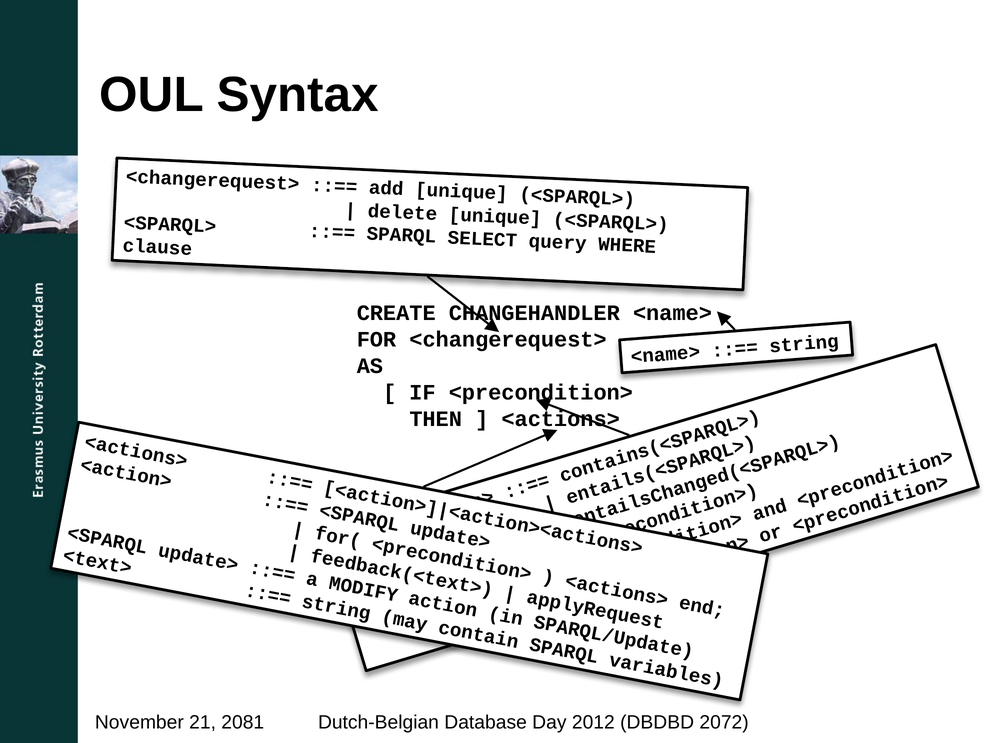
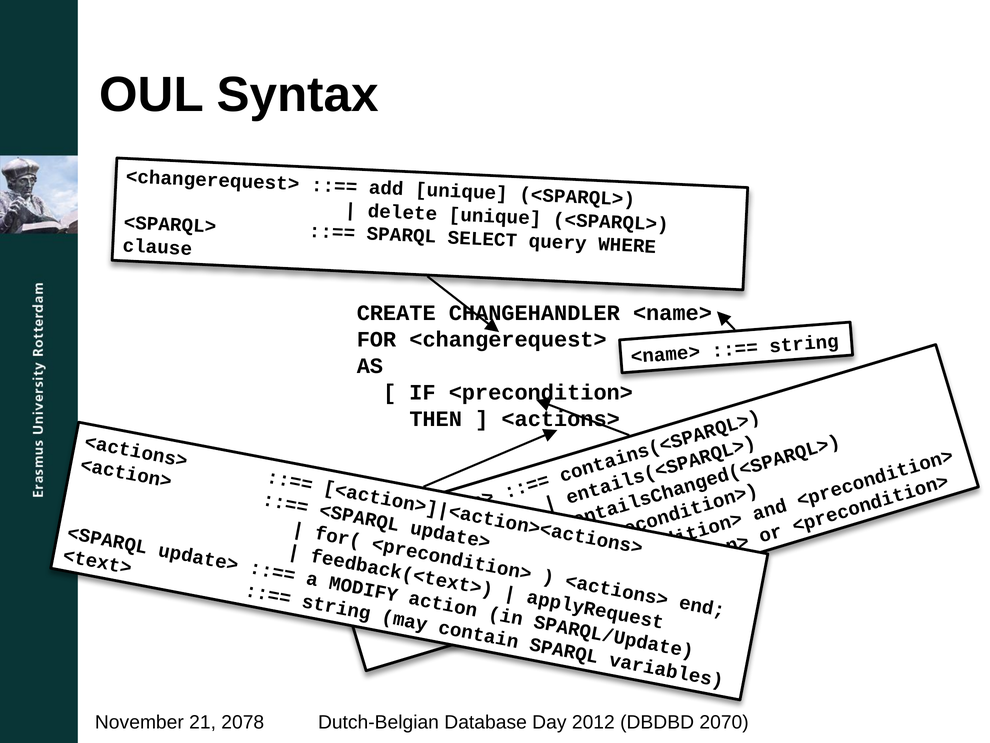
2081: 2081 -> 2078
2072: 2072 -> 2070
